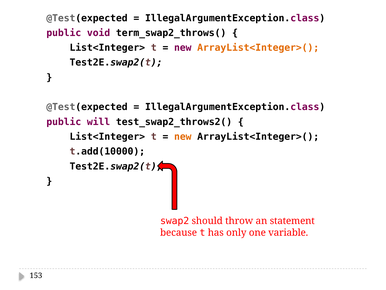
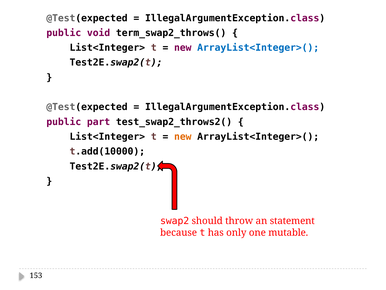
ArrayList<Integer>( at (258, 48) colour: orange -> blue
will: will -> part
variable: variable -> mutable
